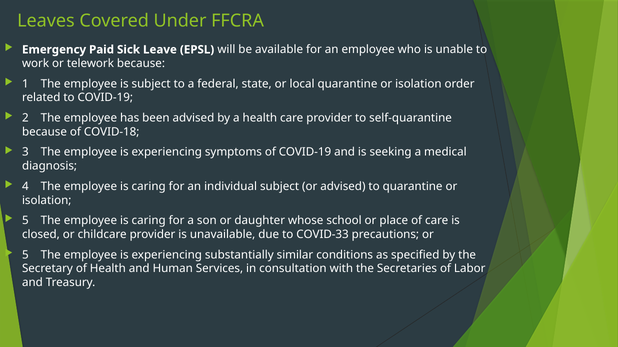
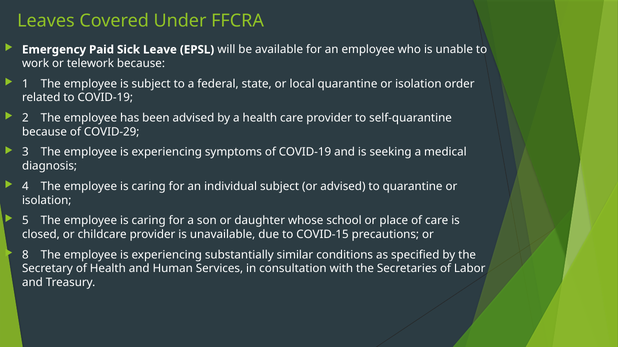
COVID-18: COVID-18 -> COVID-29
COVID-33: COVID-33 -> COVID-15
5 at (25, 255): 5 -> 8
